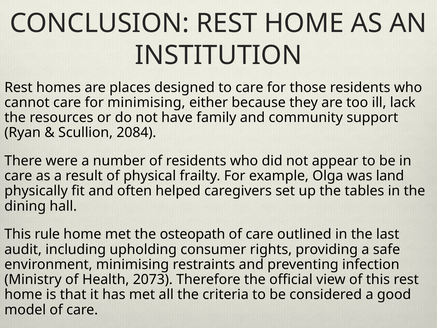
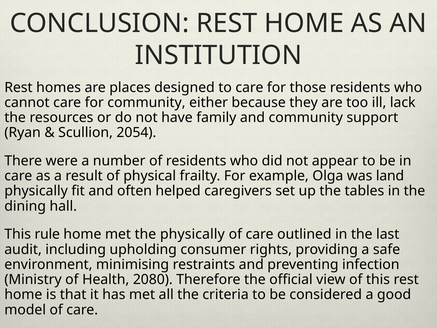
for minimising: minimising -> community
2084: 2084 -> 2054
the osteopath: osteopath -> physically
2073: 2073 -> 2080
